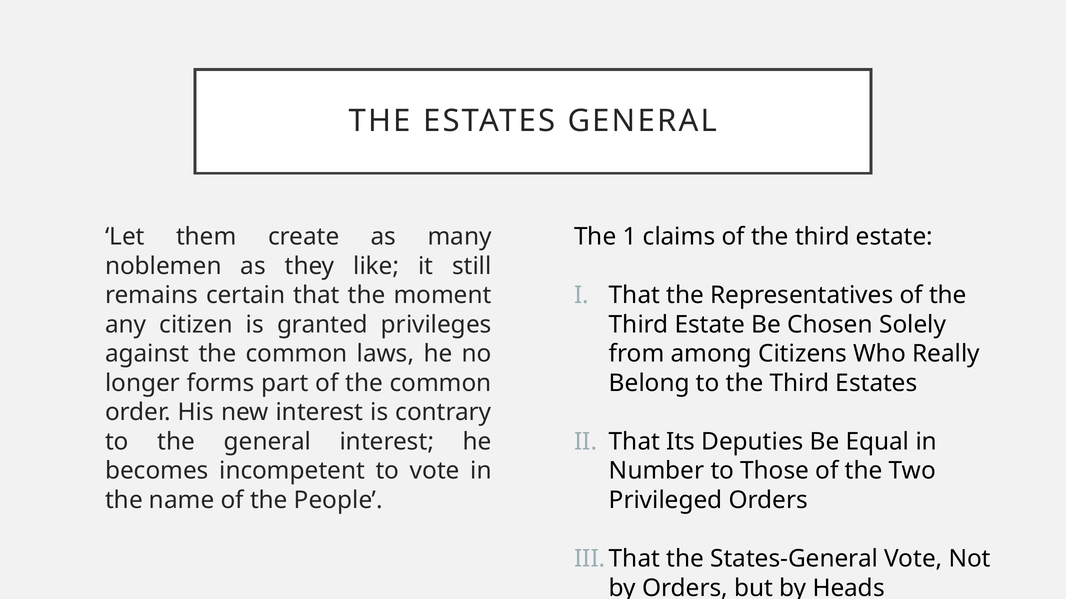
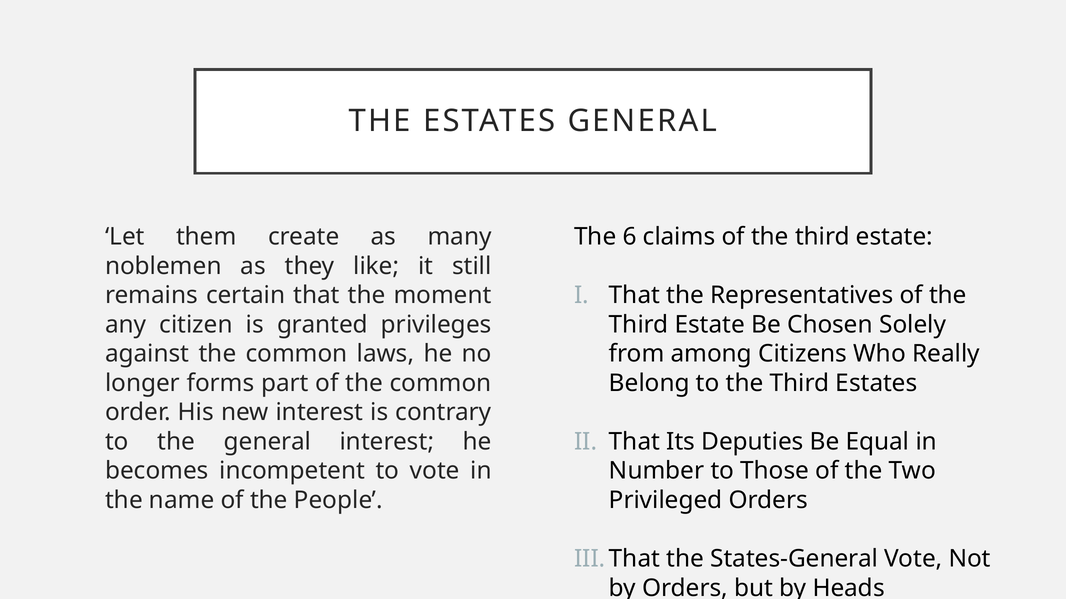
1: 1 -> 6
